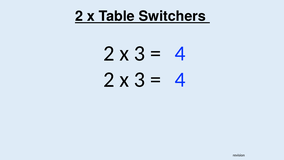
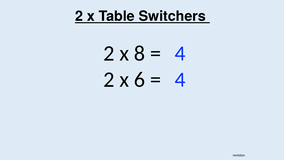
3 at (140, 53): 3 -> 8
3 at (140, 79): 3 -> 6
